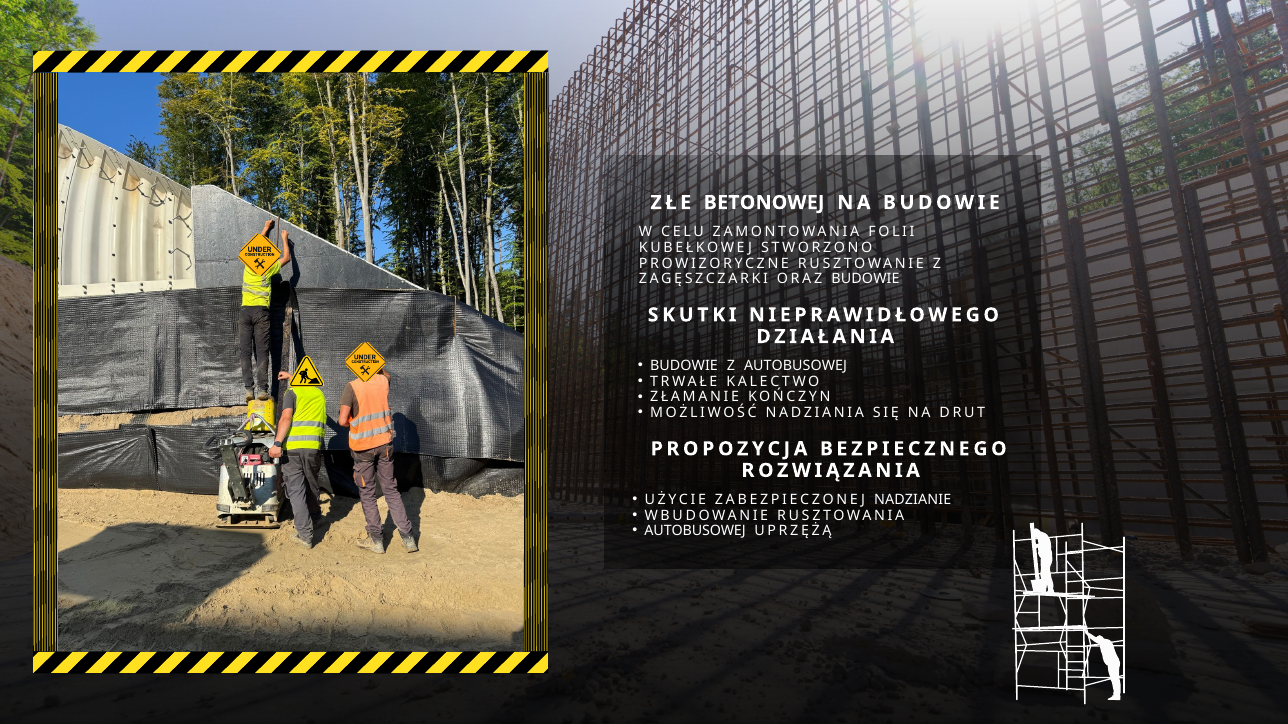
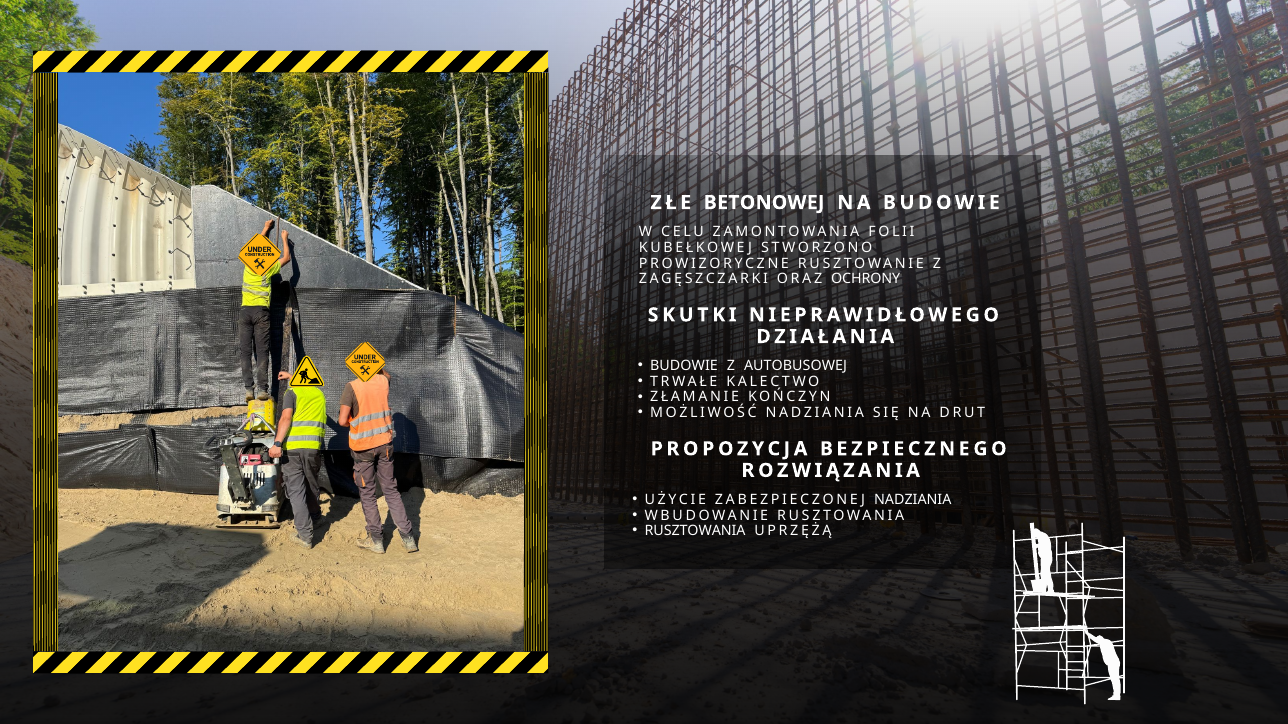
ORAZ BUDOWIE: BUDOWIE -> OCHRONY
ZABEZPIECZONEJ NADZIANIE: NADZIANIE -> NADZIANIA
AUTOBUSOWEJ at (695, 531): AUTOBUSOWEJ -> RUSZTOWANIA
